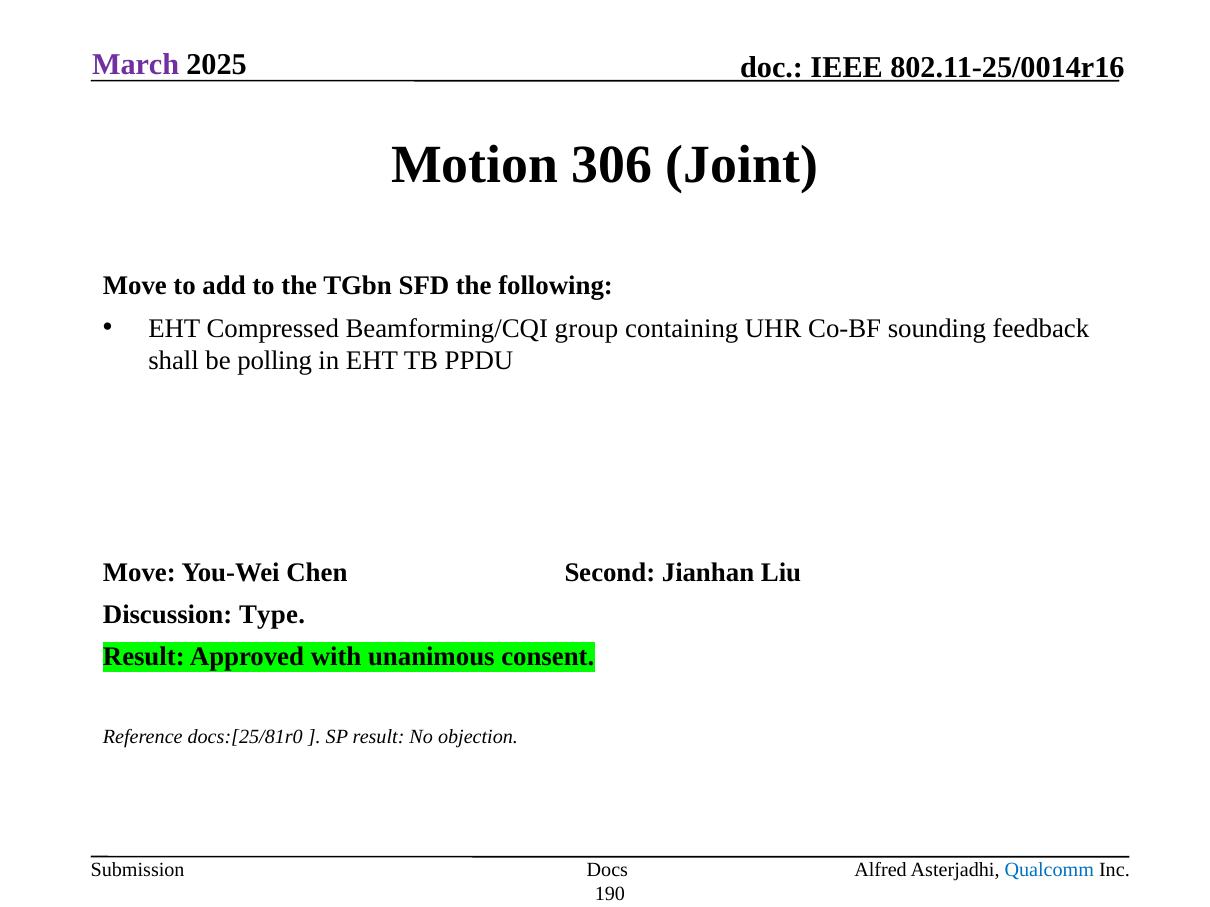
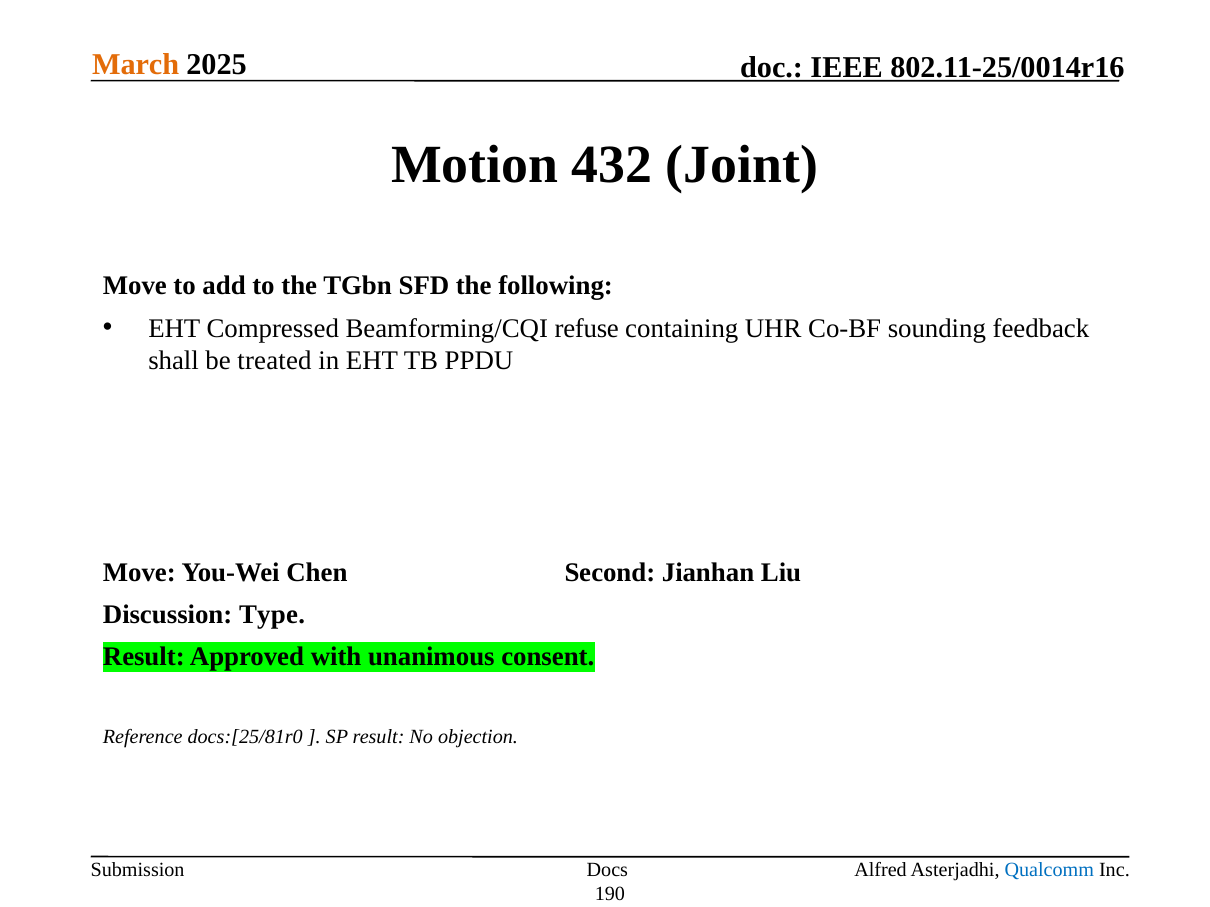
March colour: purple -> orange
306: 306 -> 432
group: group -> refuse
polling: polling -> treated
